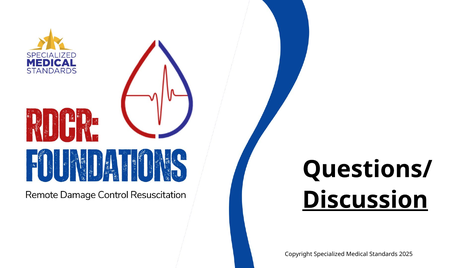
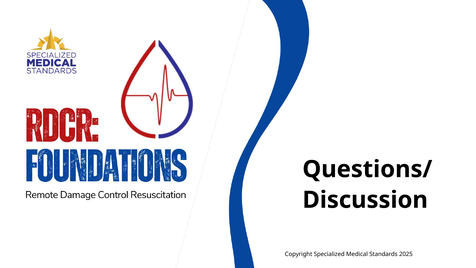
Discussion underline: present -> none
